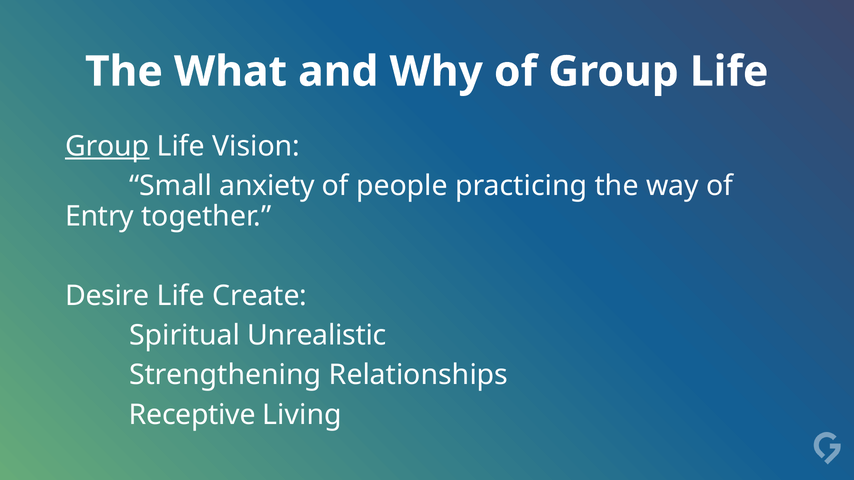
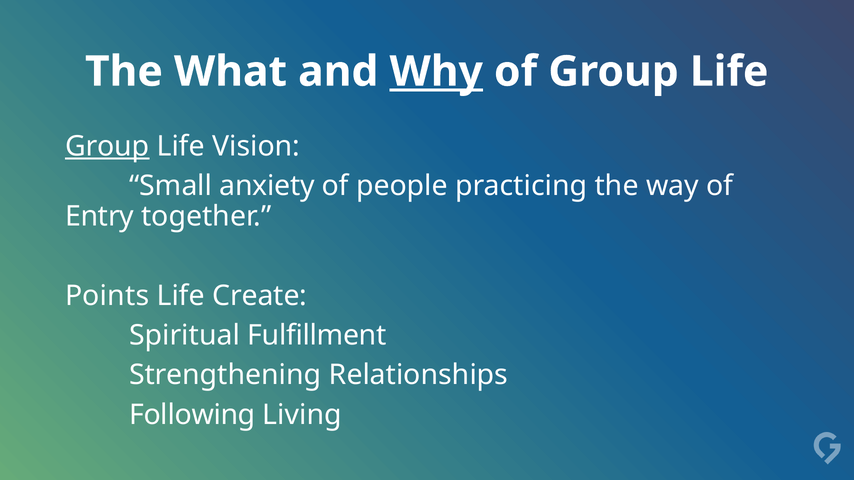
Why underline: none -> present
Desire: Desire -> Points
Unrealistic: Unrealistic -> Fulfillment
Receptive: Receptive -> Following
